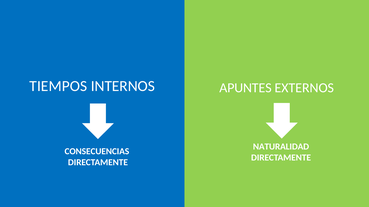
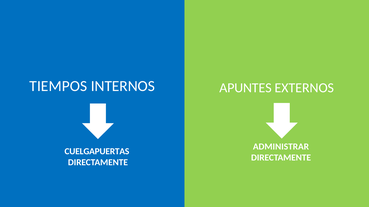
NATURALIDAD: NATURALIDAD -> ADMINISTRAR
CONSECUENCIAS: CONSECUENCIAS -> CUELGAPUERTAS
